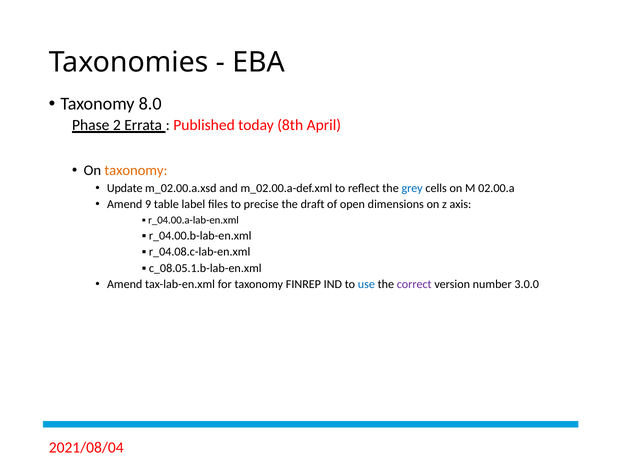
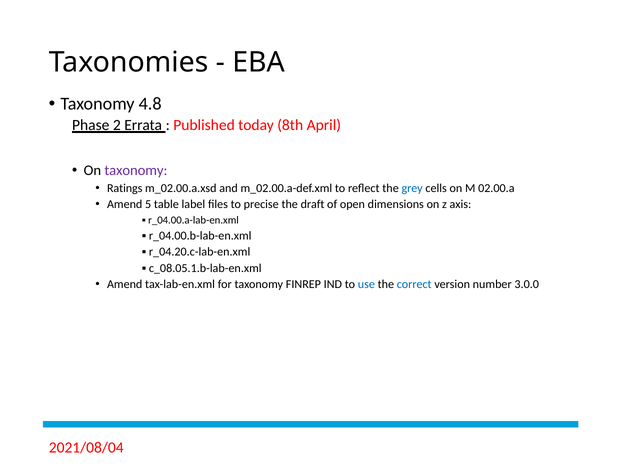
8.0: 8.0 -> 4.8
taxonomy at (136, 170) colour: orange -> purple
Update: Update -> Ratings
9: 9 -> 5
r_04.08.c-lab-en.xml: r_04.08.c-lab-en.xml -> r_04.20.c-lab-en.xml
correct colour: purple -> blue
